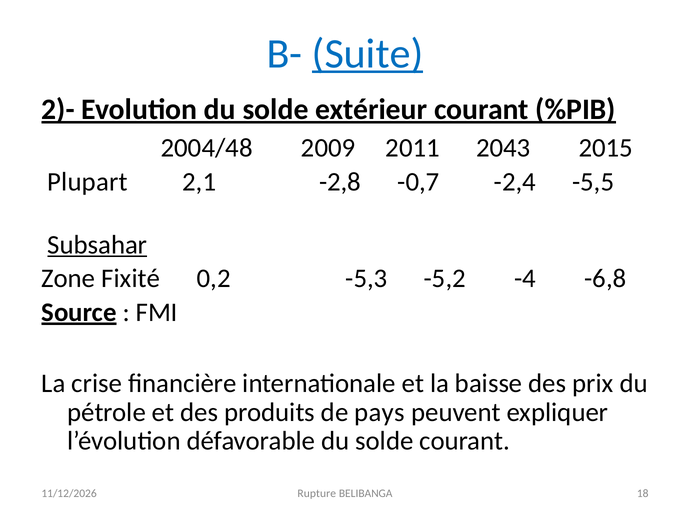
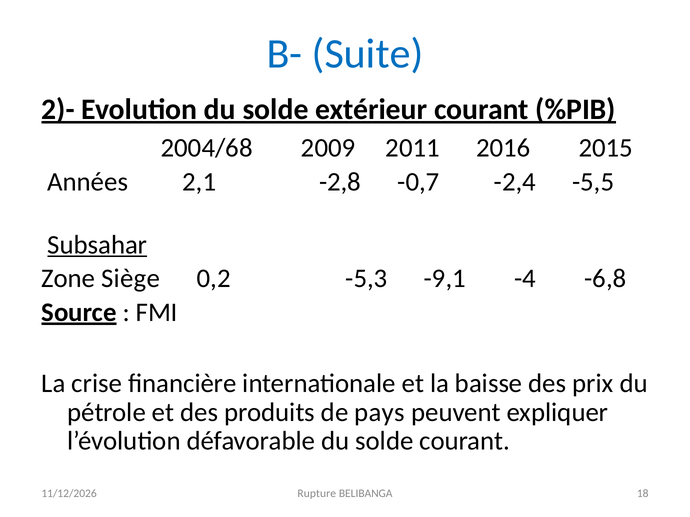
Suite underline: present -> none
2004/48: 2004/48 -> 2004/68
2043: 2043 -> 2016
Plupart: Plupart -> Années
Fixité: Fixité -> Siège
-5,2: -5,2 -> -9,1
